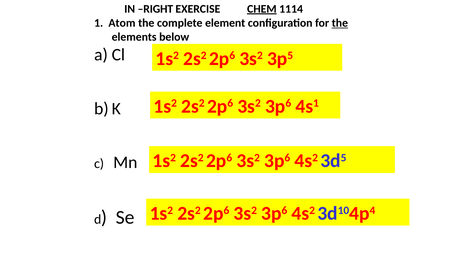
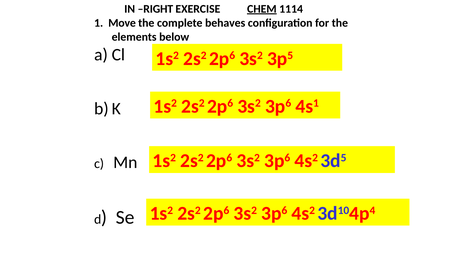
Atom: Atom -> Move
element: element -> behaves
the at (340, 23) underline: present -> none
